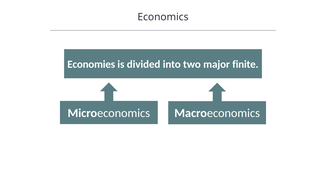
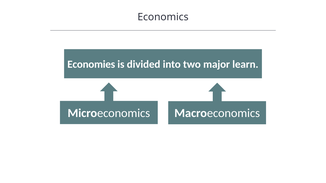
finite: finite -> learn
